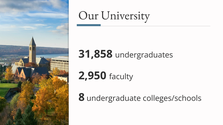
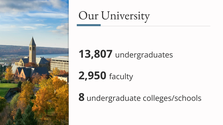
31,858: 31,858 -> 13,807
